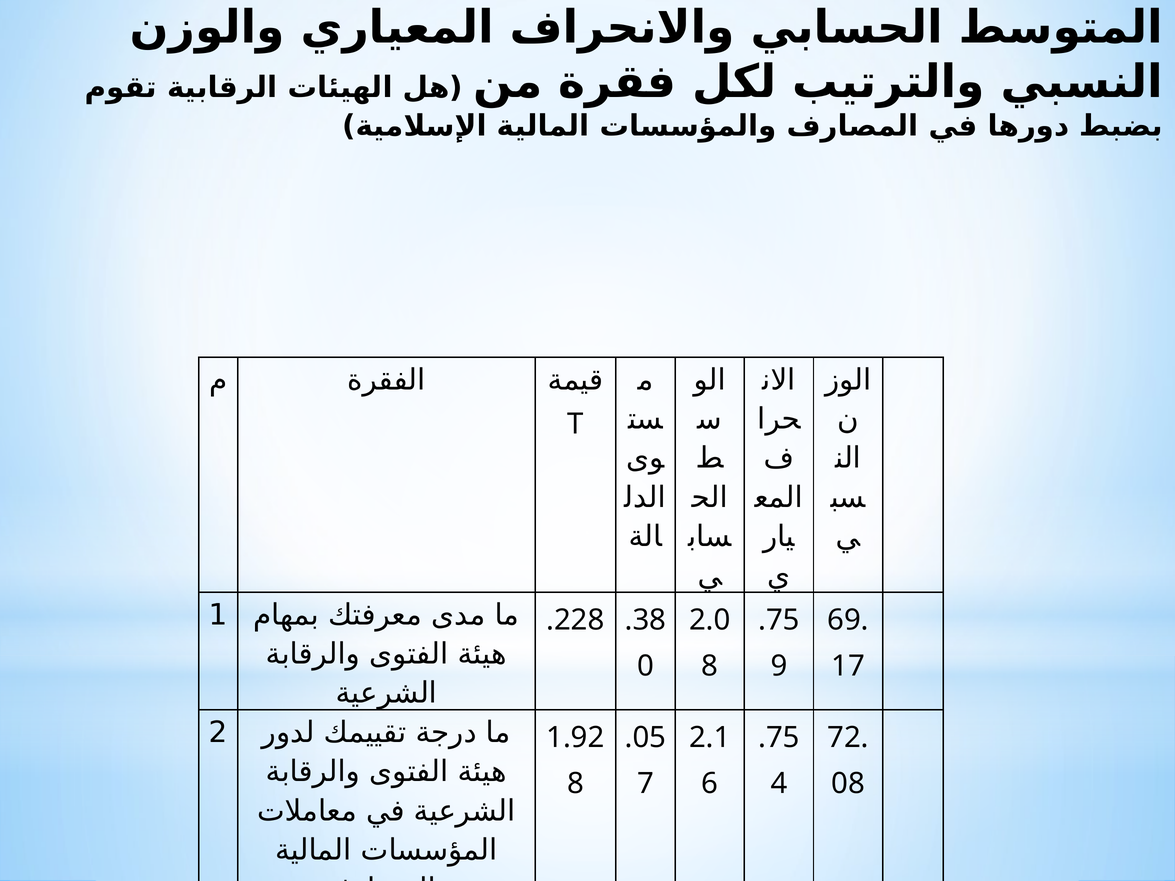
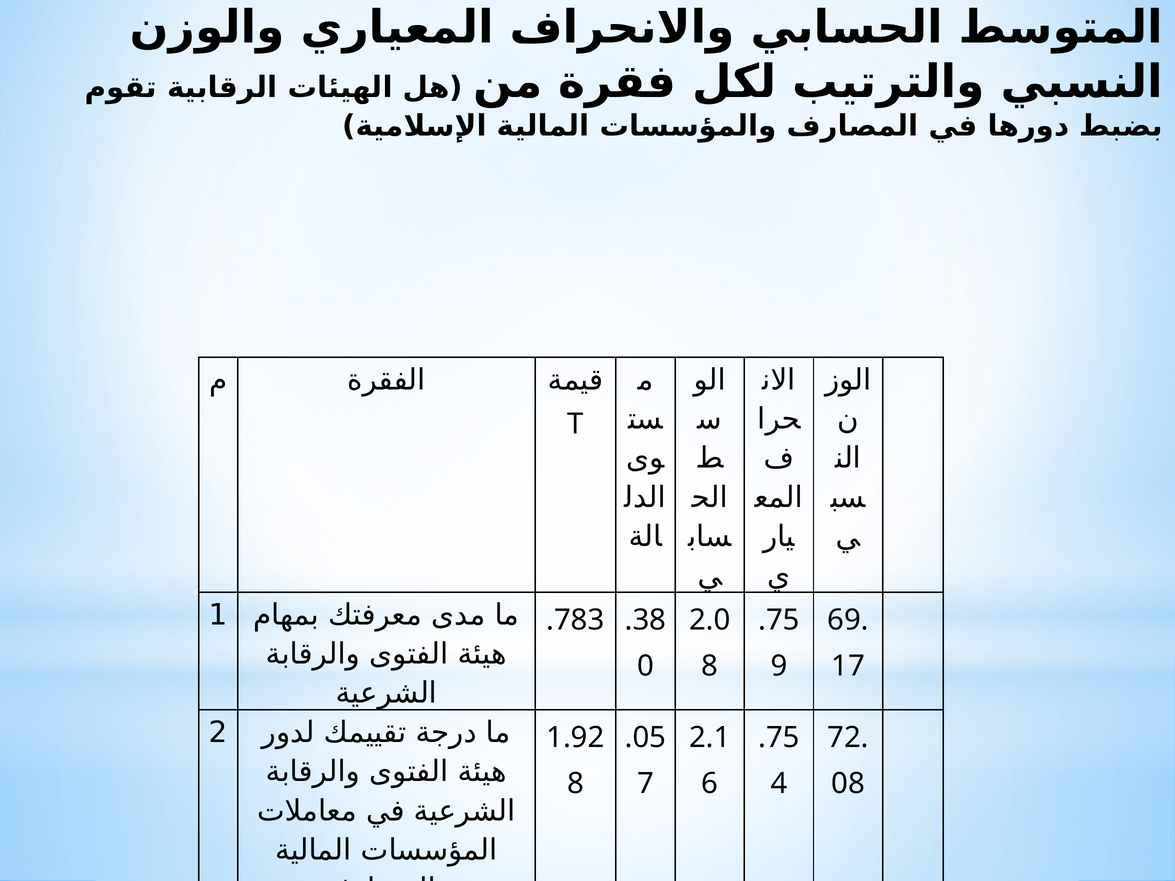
.228: .228 -> .783
